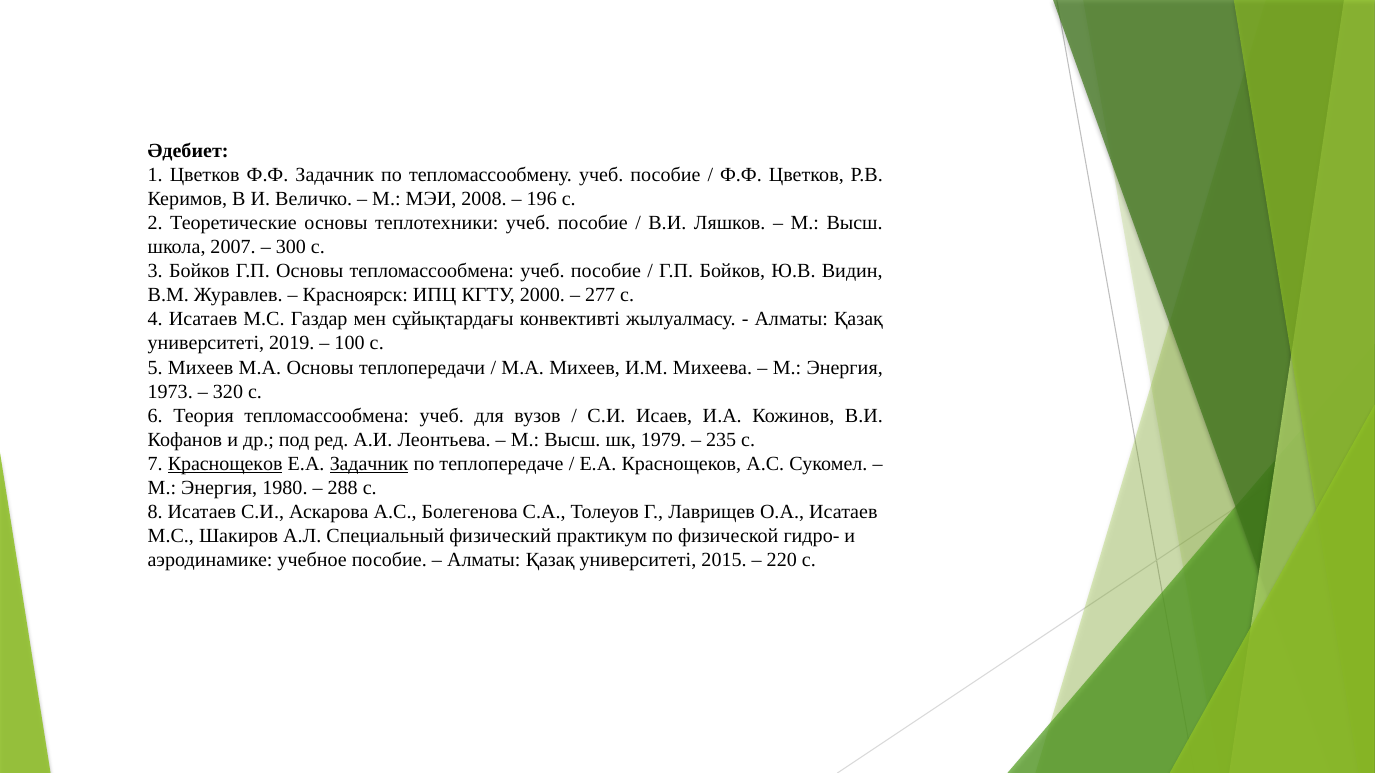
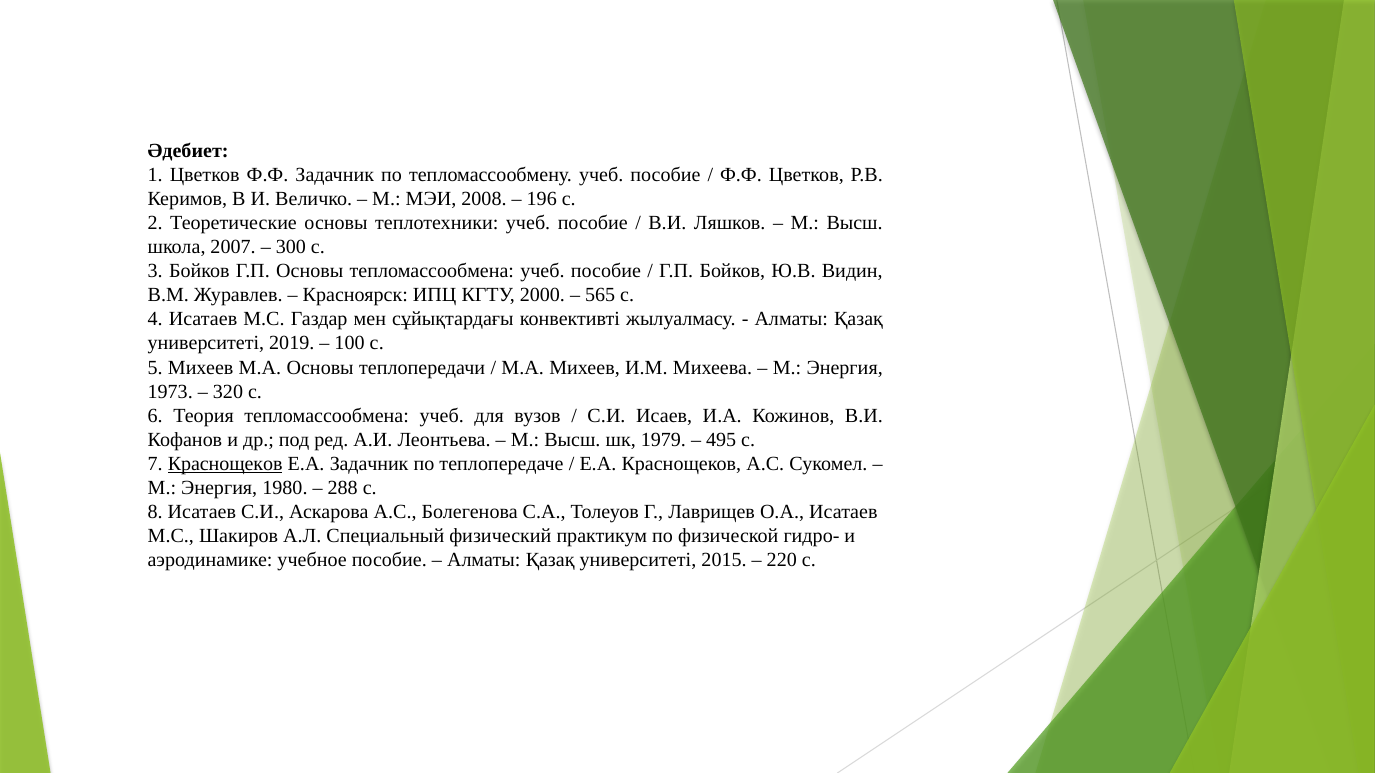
277: 277 -> 565
235: 235 -> 495
Задачник at (369, 464) underline: present -> none
